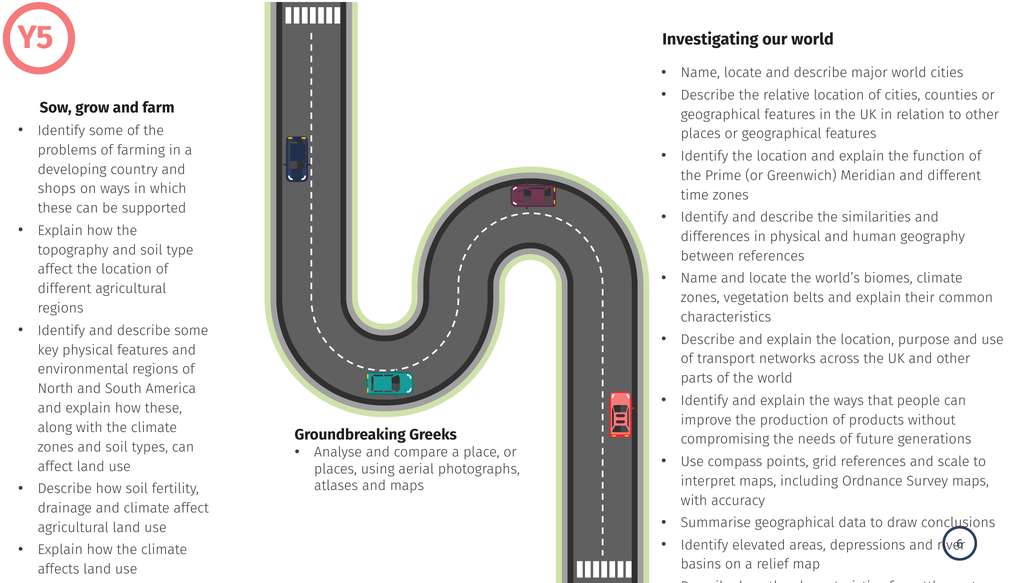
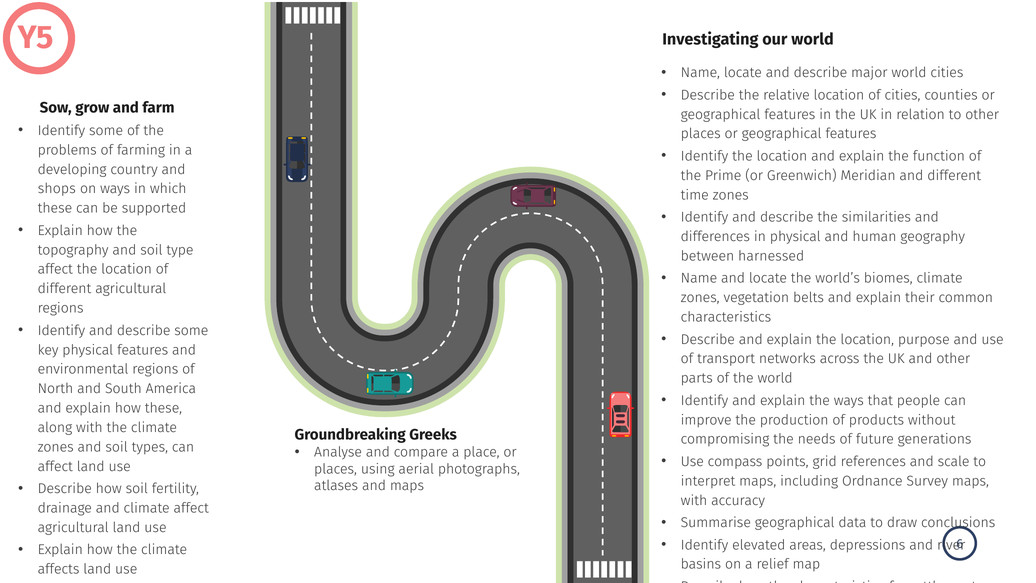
between references: references -> harnessed
